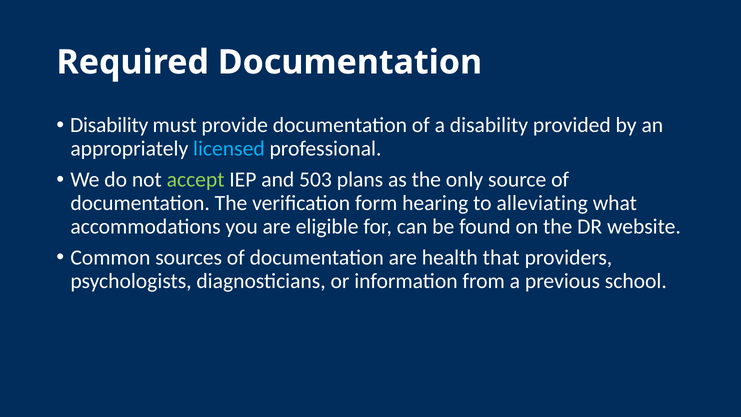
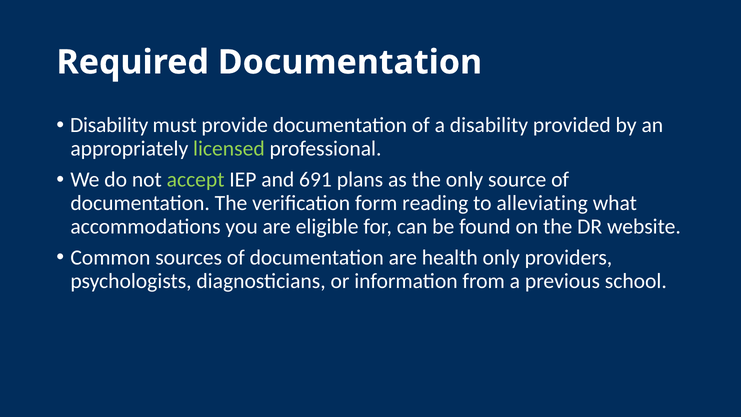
licensed colour: light blue -> light green
503: 503 -> 691
hearing: hearing -> reading
health that: that -> only
